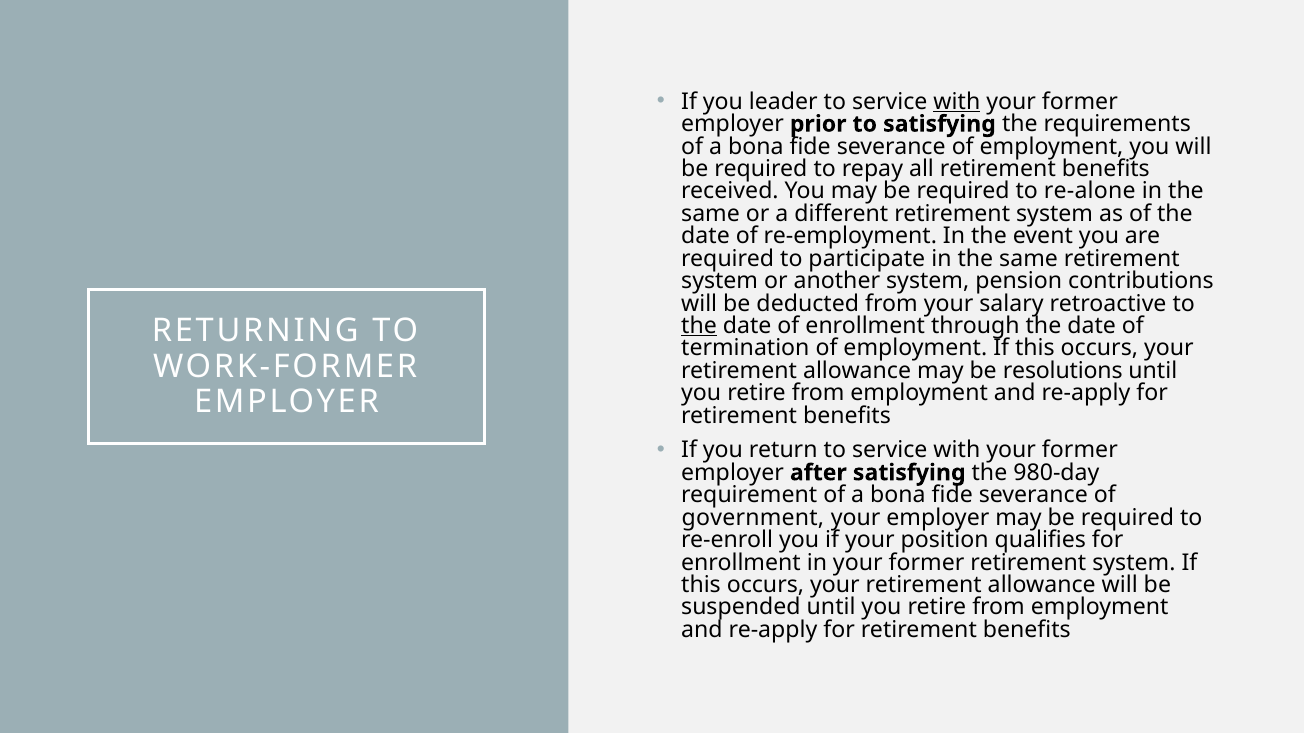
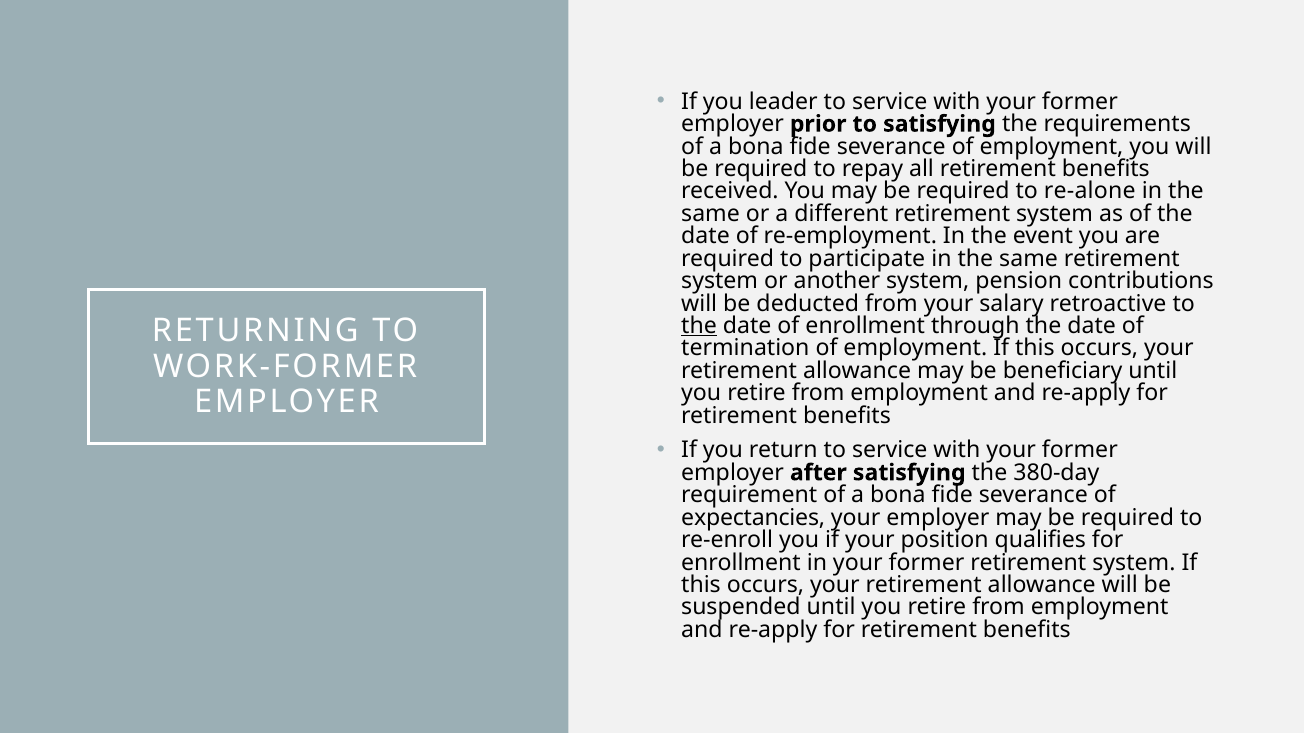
with at (957, 102) underline: present -> none
resolutions: resolutions -> beneficiary
980-day: 980-day -> 380-day
government: government -> expectancies
